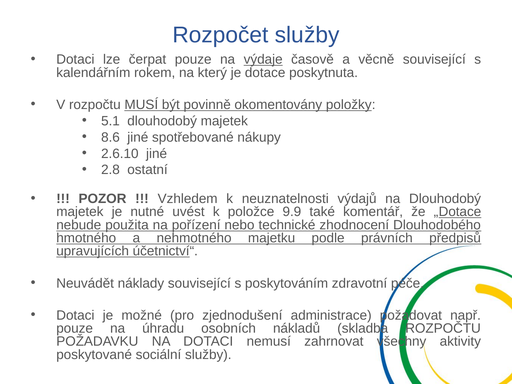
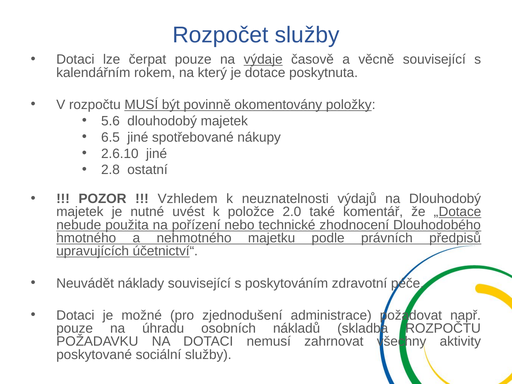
5.1: 5.1 -> 5.6
8.6: 8.6 -> 6.5
9.9: 9.9 -> 2.0
